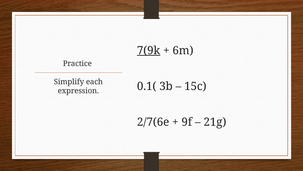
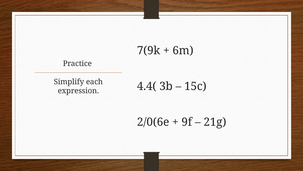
7(9k underline: present -> none
0.1(: 0.1( -> 4.4(
2/7(6e: 2/7(6e -> 2/0(6e
